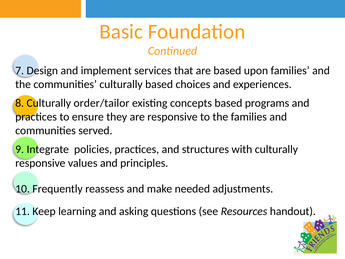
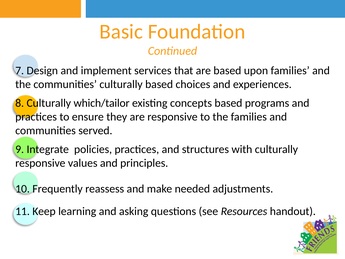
order/tailor: order/tailor -> which/tailor
